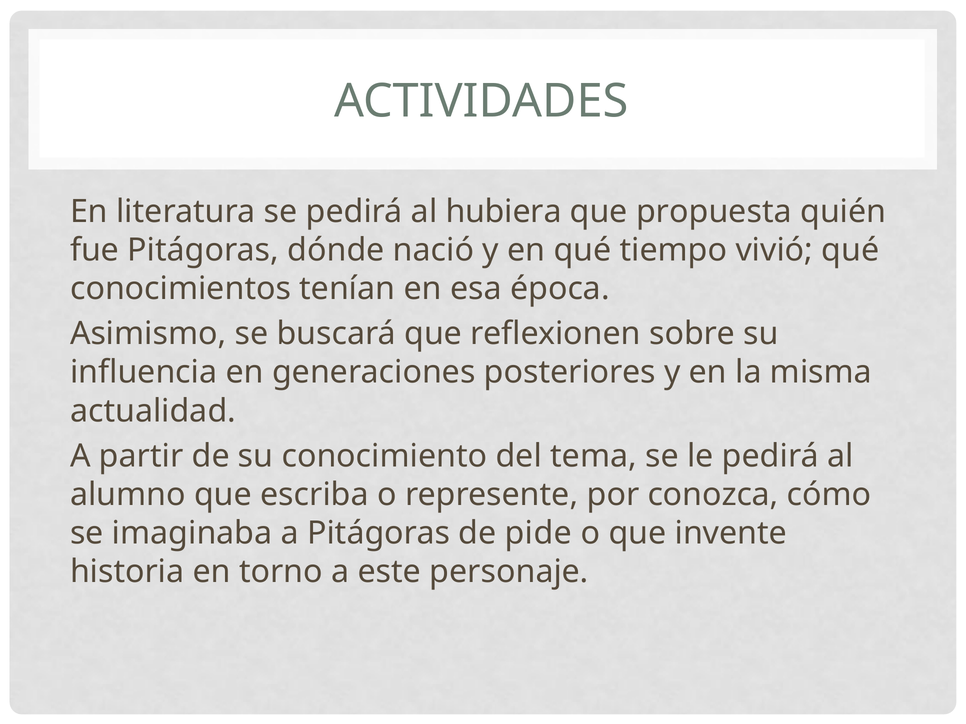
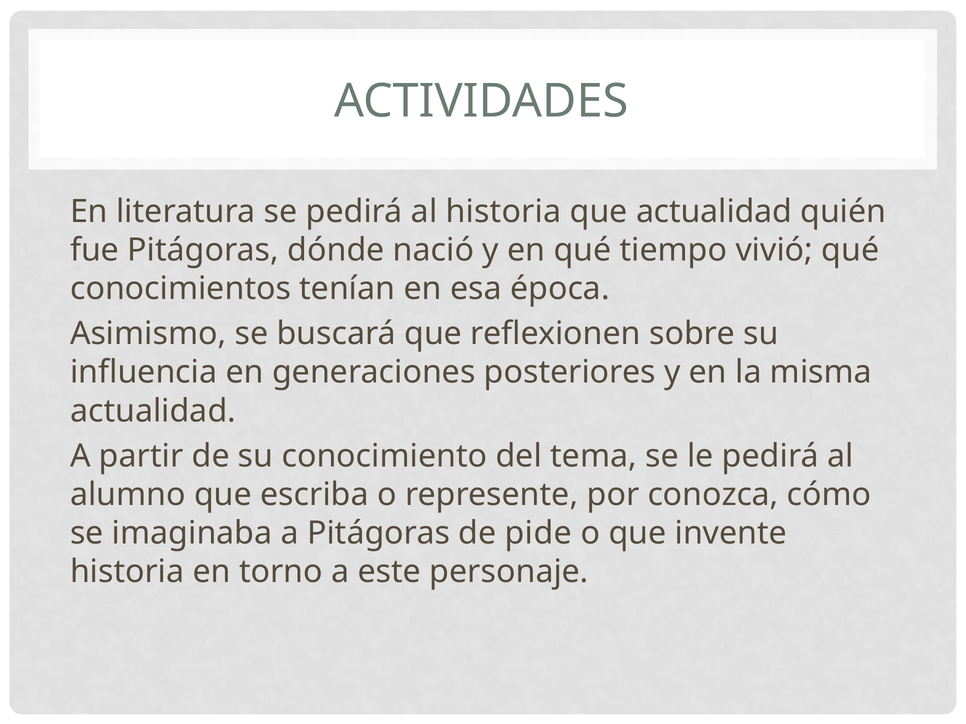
al hubiera: hubiera -> historia
que propuesta: propuesta -> actualidad
